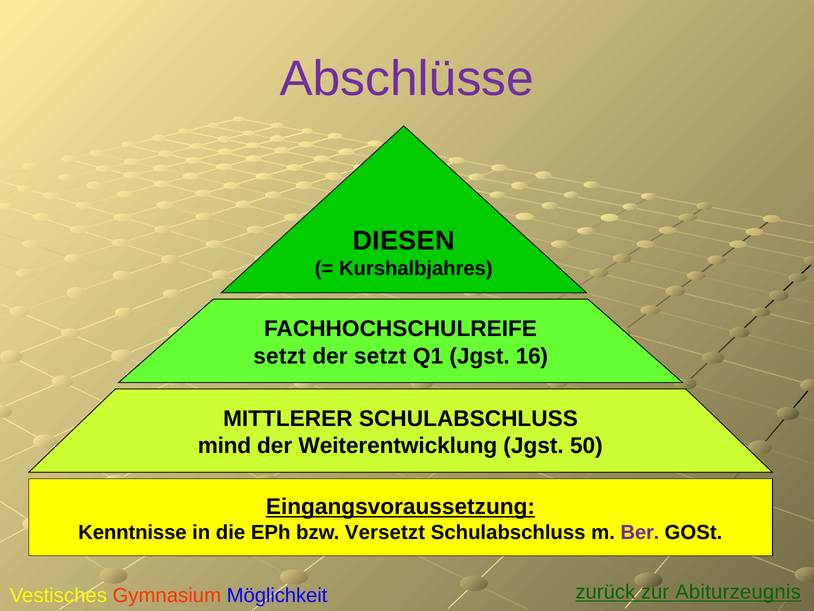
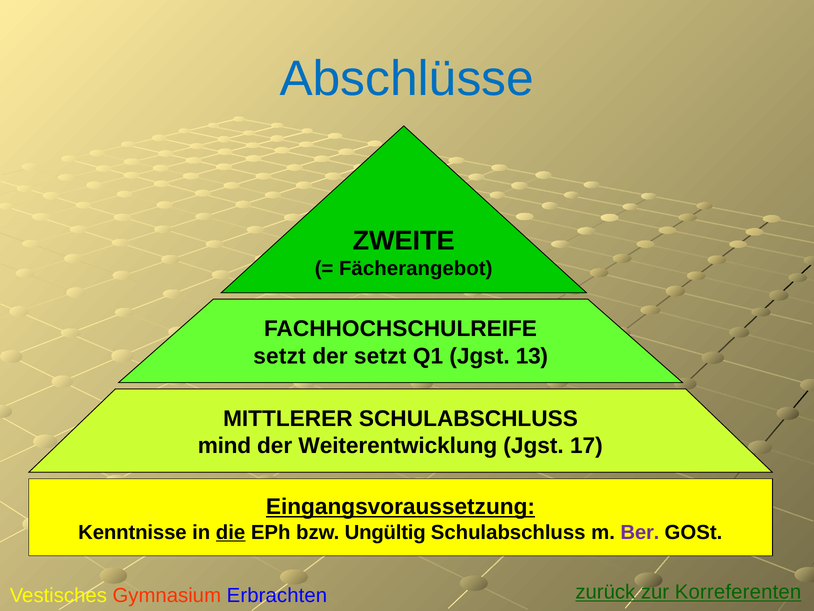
Abschlüsse colour: purple -> blue
DIESEN: DIESEN -> ZWEITE
Kurshalbjahres: Kurshalbjahres -> Fächerangebot
16: 16 -> 13
50: 50 -> 17
die underline: none -> present
Versetzt: Versetzt -> Ungültig
Abiturzeugnis: Abiturzeugnis -> Korreferenten
Möglichkeit: Möglichkeit -> Erbrachten
